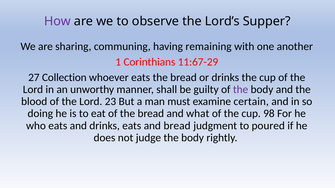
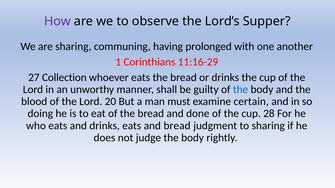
remaining: remaining -> prolonged
11:67-29: 11:67-29 -> 11:16-29
the at (241, 90) colour: purple -> blue
23: 23 -> 20
what: what -> done
98: 98 -> 28
to poured: poured -> sharing
